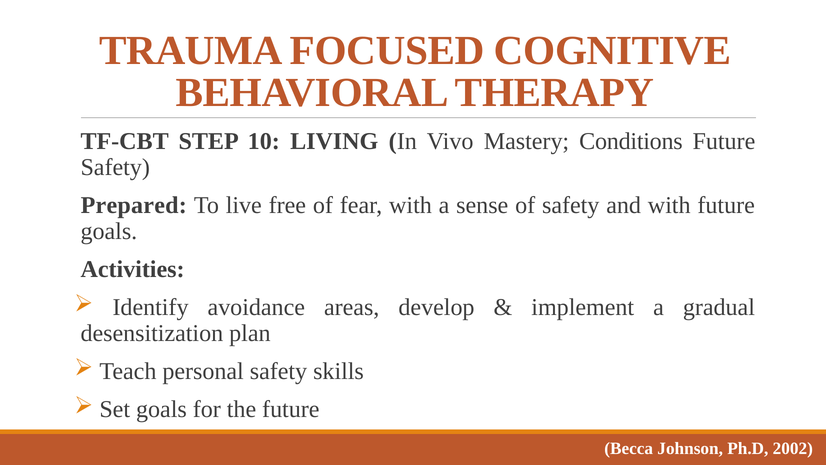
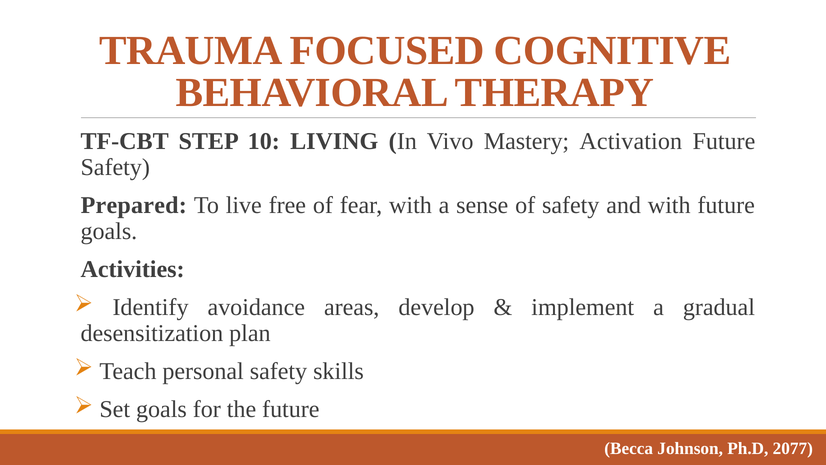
Conditions: Conditions -> Activation
2002: 2002 -> 2077
